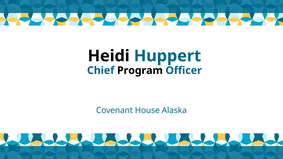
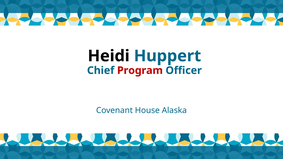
Program colour: black -> red
